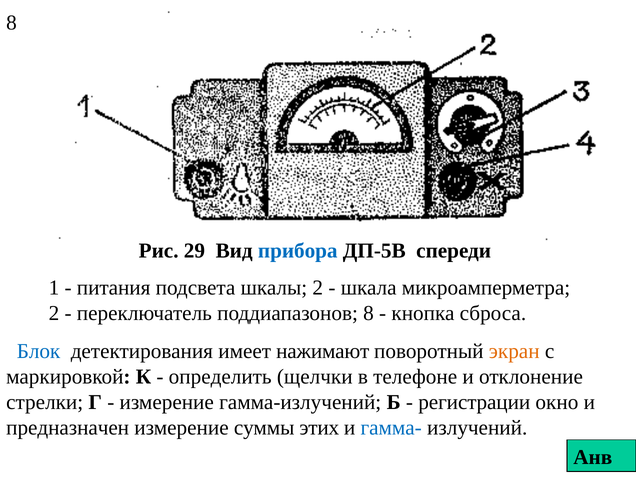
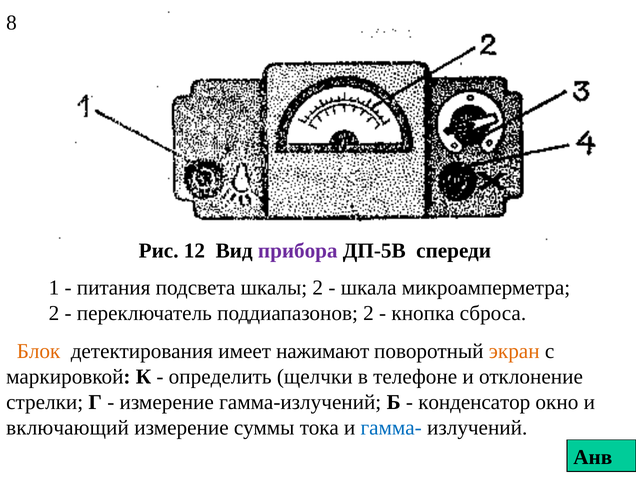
29: 29 -> 12
прибора colour: blue -> purple
поддиапазонов 8: 8 -> 2
Блок colour: blue -> orange
регистрации: регистрации -> конденсатор
предназначен: предназначен -> включающий
этих: этих -> тока
